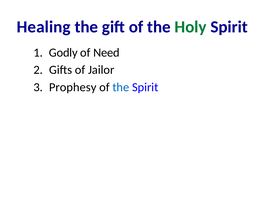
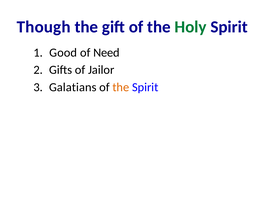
Healing: Healing -> Though
Godly: Godly -> Good
Prophesy: Prophesy -> Galatians
the at (121, 87) colour: blue -> orange
